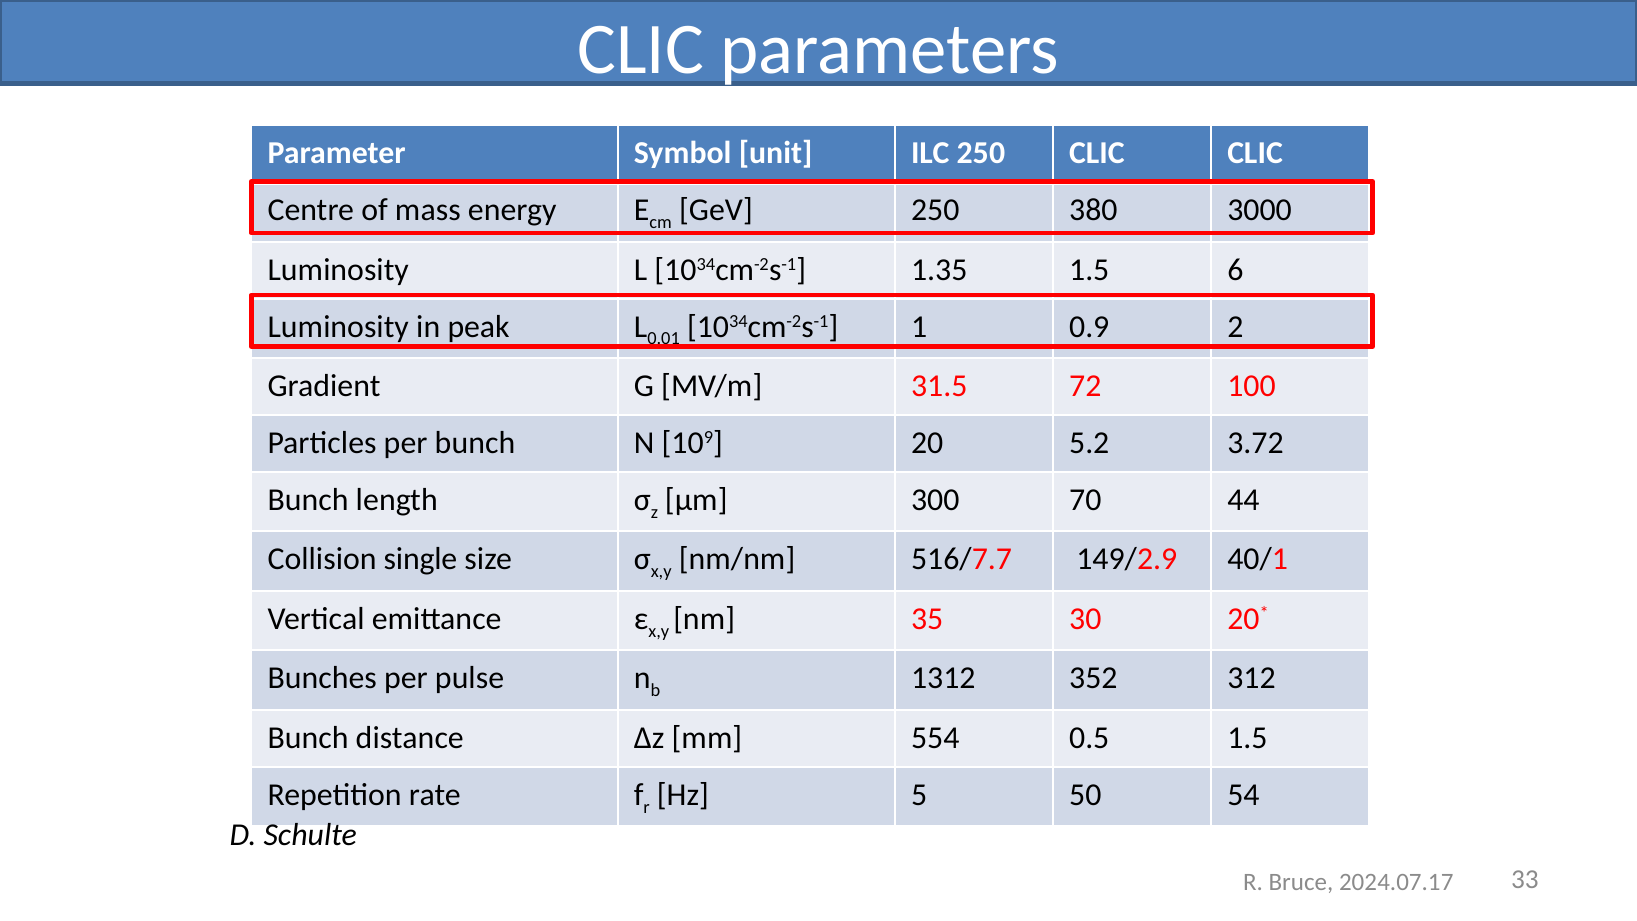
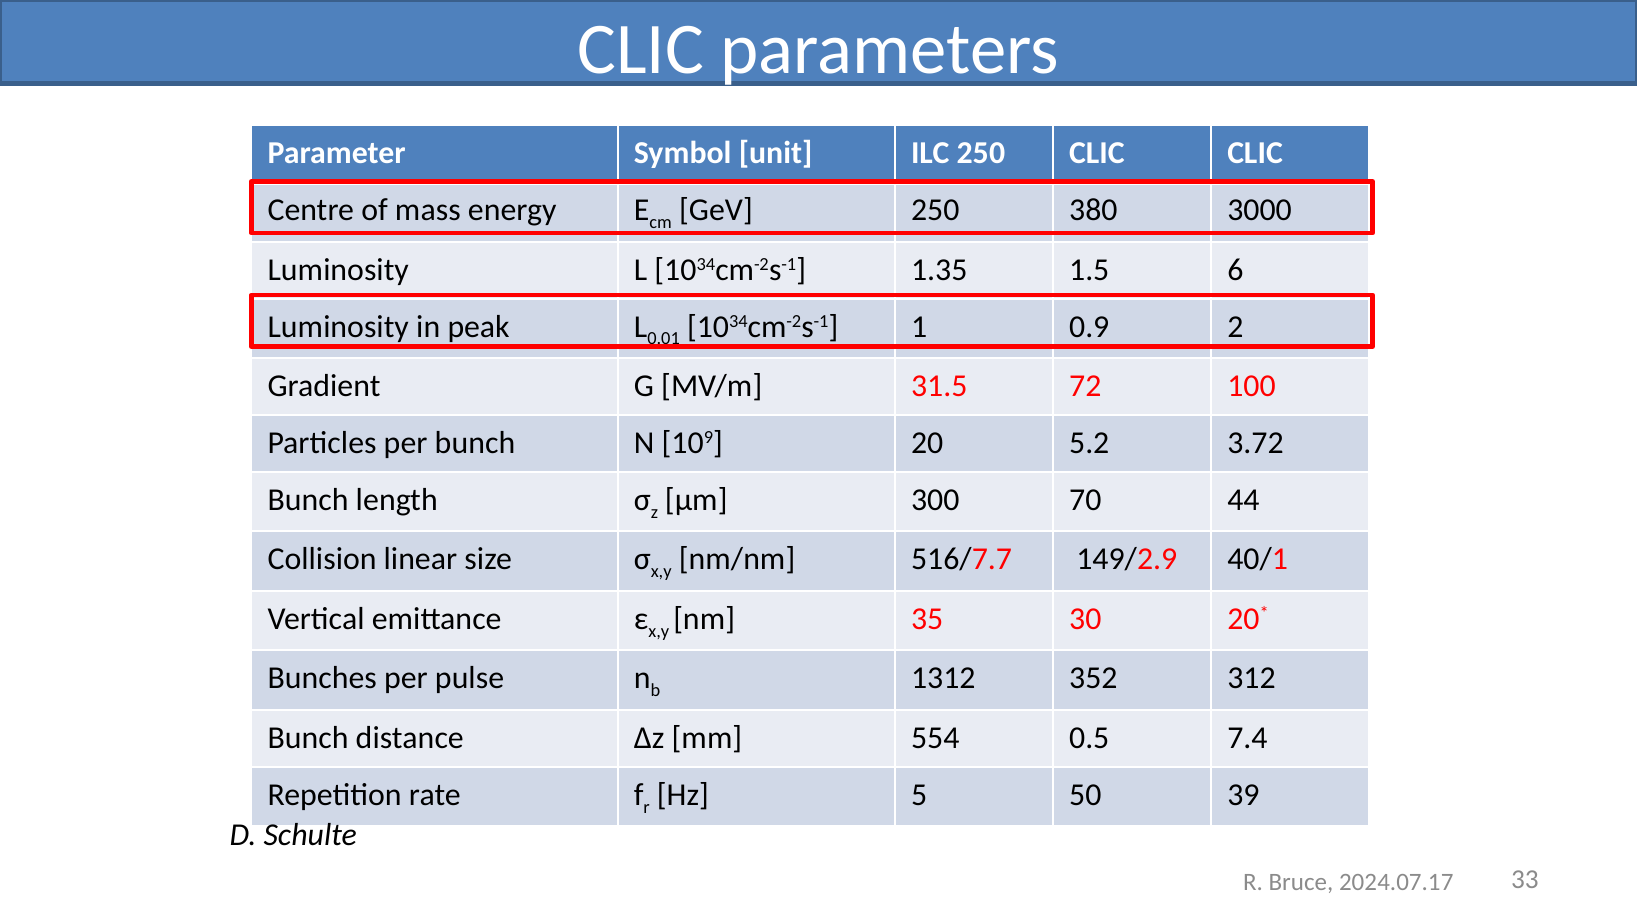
single: single -> linear
0.5 1.5: 1.5 -> 7.4
54: 54 -> 39
